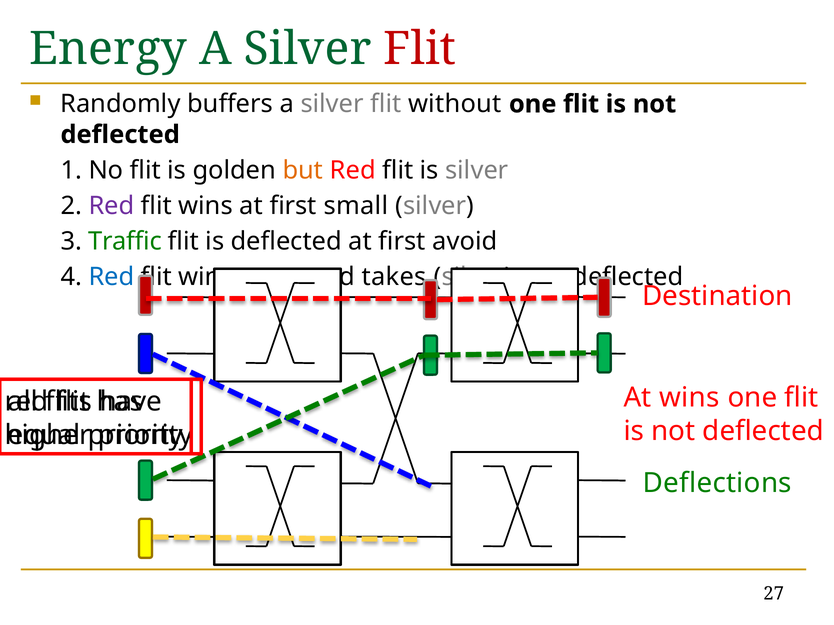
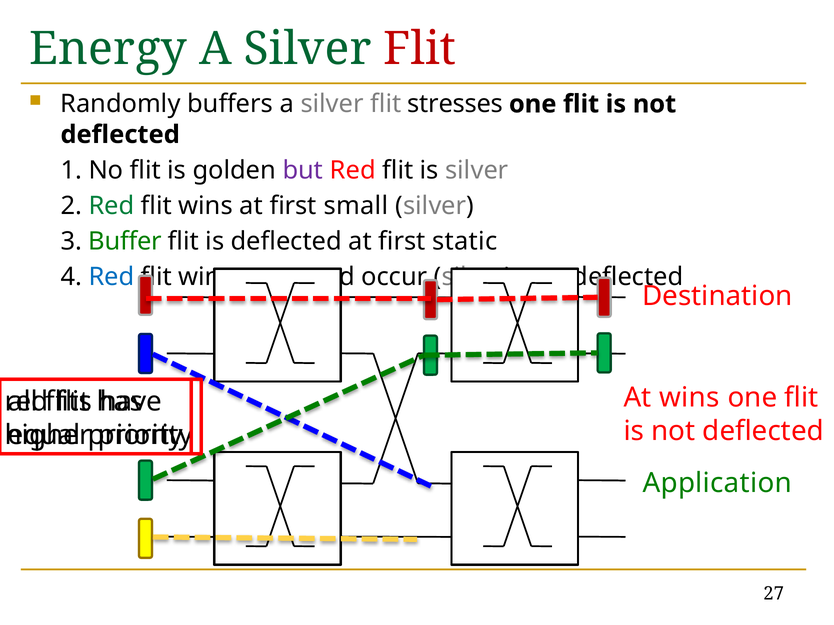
without: without -> stresses
but colour: orange -> purple
Red at (111, 206) colour: purple -> green
Traffic: Traffic -> Buffer
avoid: avoid -> static
takes: takes -> occur
Deflections: Deflections -> Application
